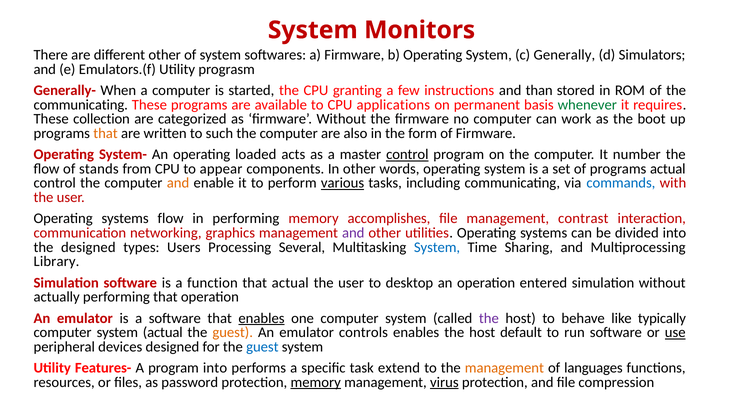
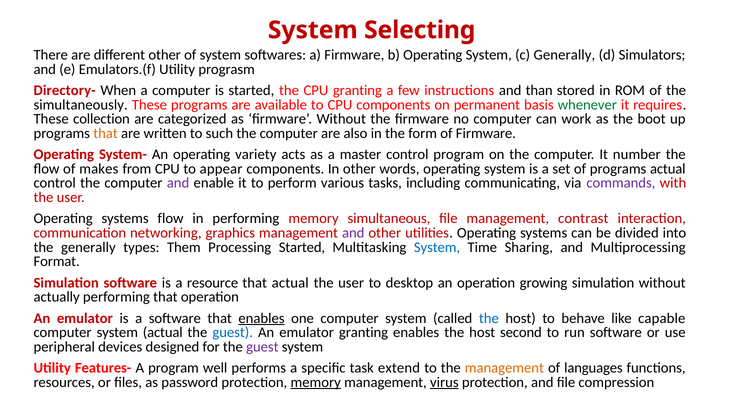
Monitors: Monitors -> Selecting
Generally-: Generally- -> Directory-
communicating at (81, 105): communicating -> simultaneously
CPU applications: applications -> components
loaded: loaded -> variety
control at (407, 154) underline: present -> none
stands: stands -> makes
and at (178, 183) colour: orange -> purple
various underline: present -> none
commands colour: blue -> purple
accomplishes: accomplishes -> simultaneous
the designed: designed -> generally
Users: Users -> Them
Processing Several: Several -> Started
Library: Library -> Format
function: function -> resource
entered: entered -> growing
the at (489, 318) colour: purple -> blue
typically: typically -> capable
guest at (233, 332) colour: orange -> blue
emulator controls: controls -> granting
default: default -> second
use underline: present -> none
guest at (262, 347) colour: blue -> purple
program into: into -> well
